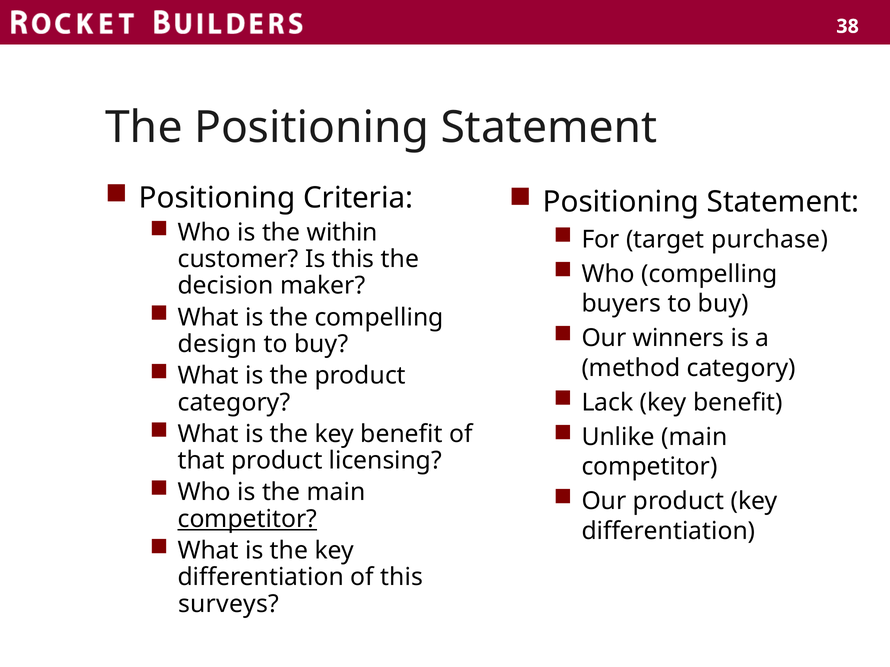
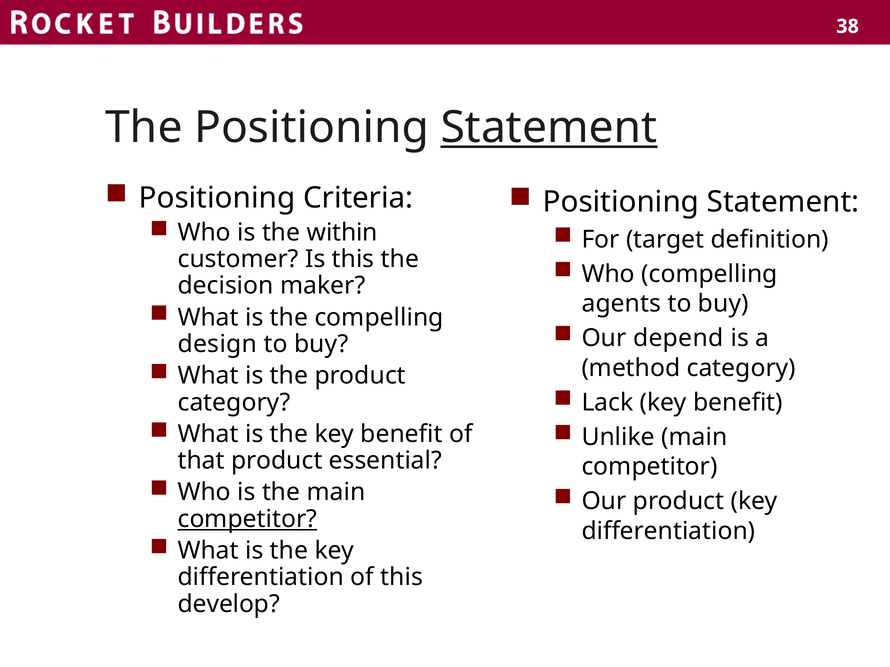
Statement at (549, 128) underline: none -> present
purchase: purchase -> definition
buyers: buyers -> agents
winners: winners -> depend
licensing: licensing -> essential
surveys: surveys -> develop
